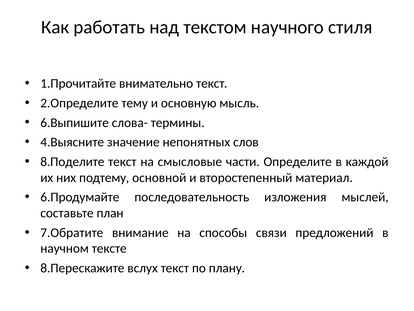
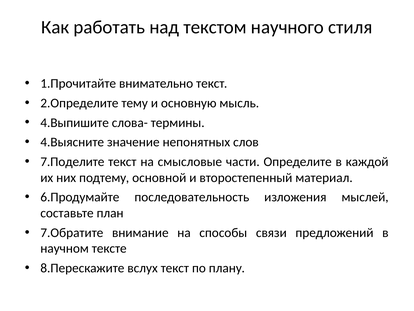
6.Выпишите: 6.Выпишите -> 4.Выпишите
8.Поделите: 8.Поделите -> 7.Поделите
